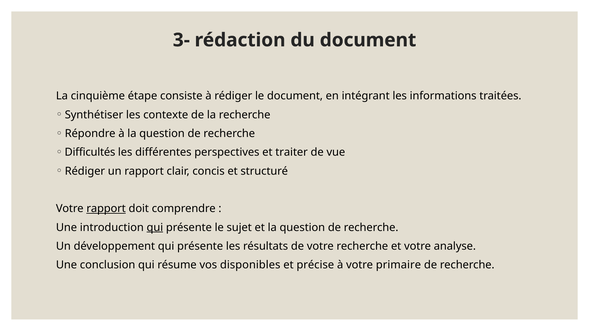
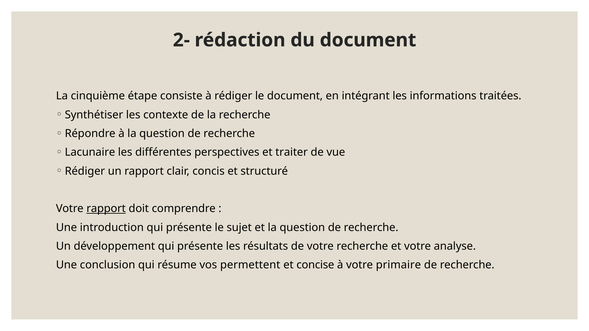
3-: 3- -> 2-
Difficultés: Difficultés -> Lacunaire
qui at (155, 228) underline: present -> none
disponibles: disponibles -> permettent
précise: précise -> concise
